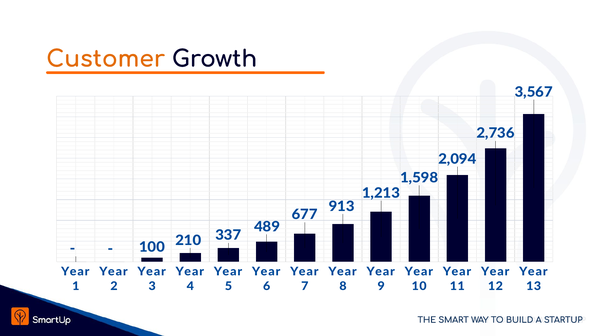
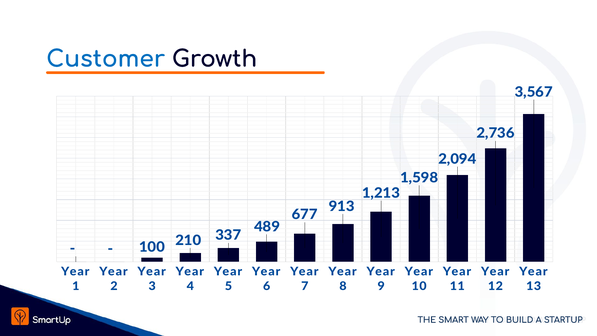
Customer colour: orange -> blue
